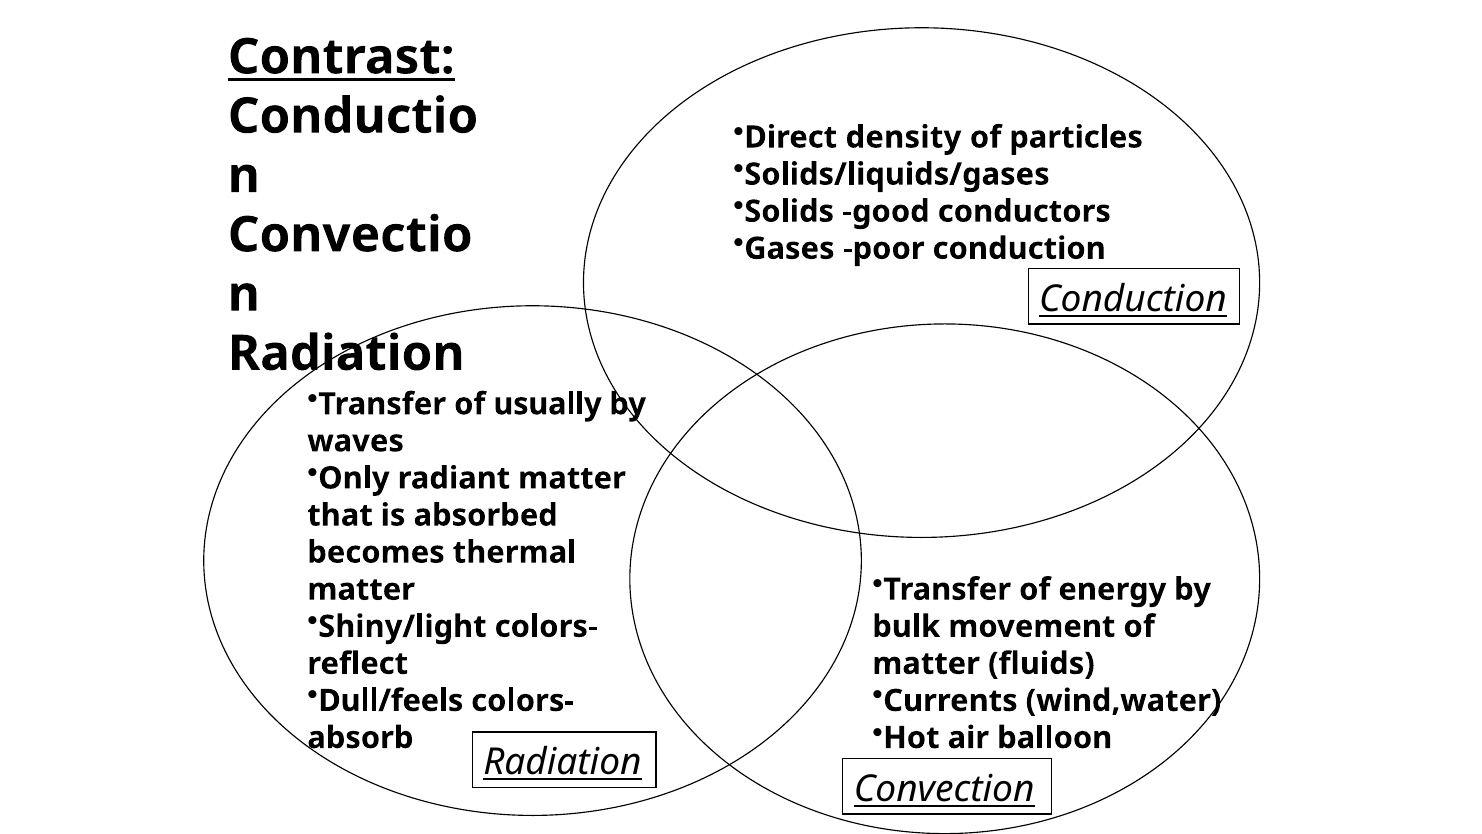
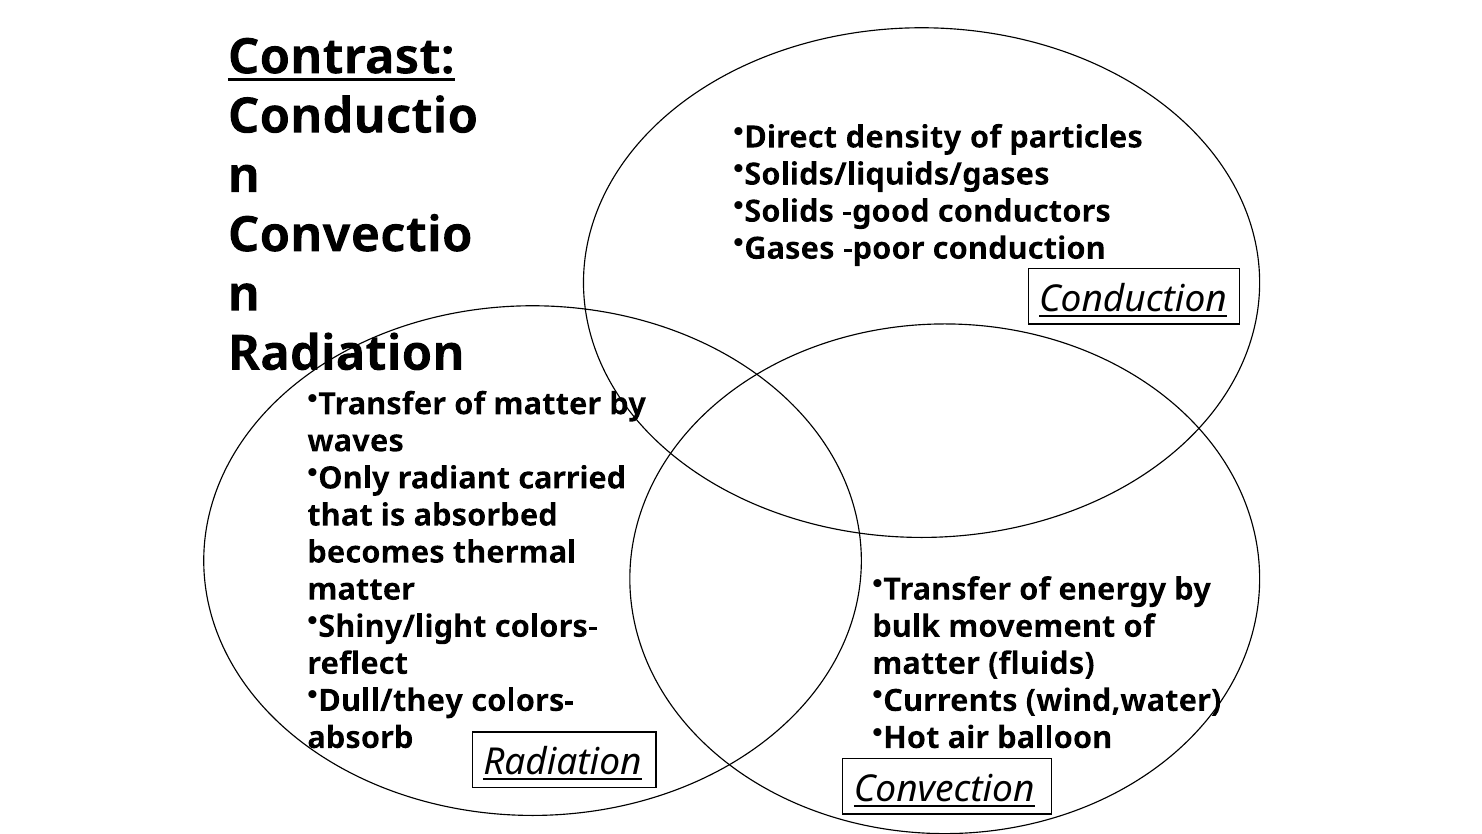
Transfer of usually: usually -> matter
radiant matter: matter -> carried
Dull/feels: Dull/feels -> Dull/they
